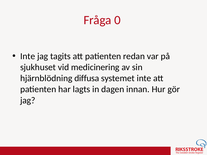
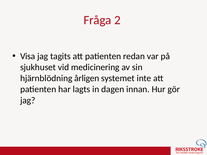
0: 0 -> 2
Inte at (28, 56): Inte -> Visa
diffusa: diffusa -> årligen
